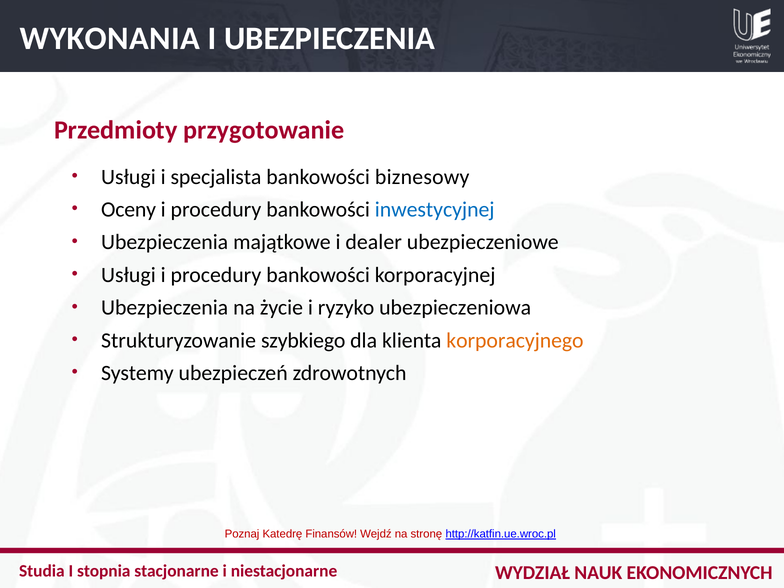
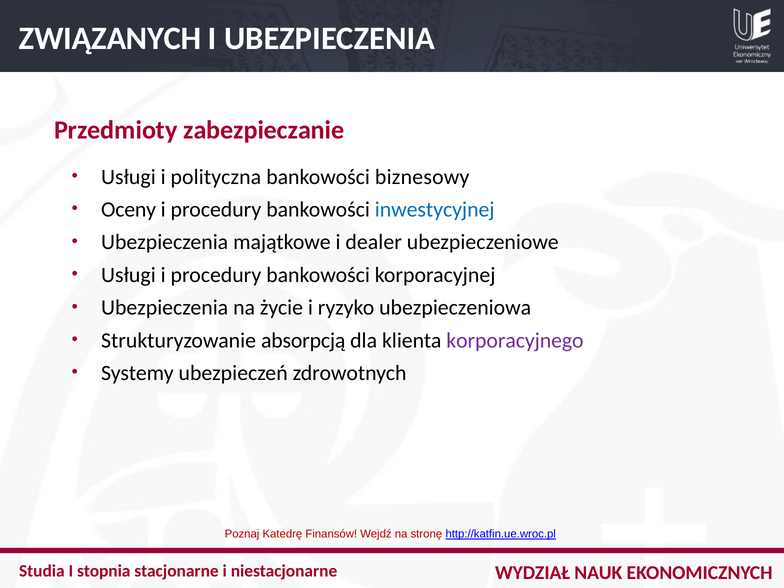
WYKONANIA: WYKONANIA -> ZWIĄZANYCH
przygotowanie: przygotowanie -> zabezpieczanie
specjalista: specjalista -> polityczna
szybkiego: szybkiego -> absorpcją
korporacyjnego colour: orange -> purple
